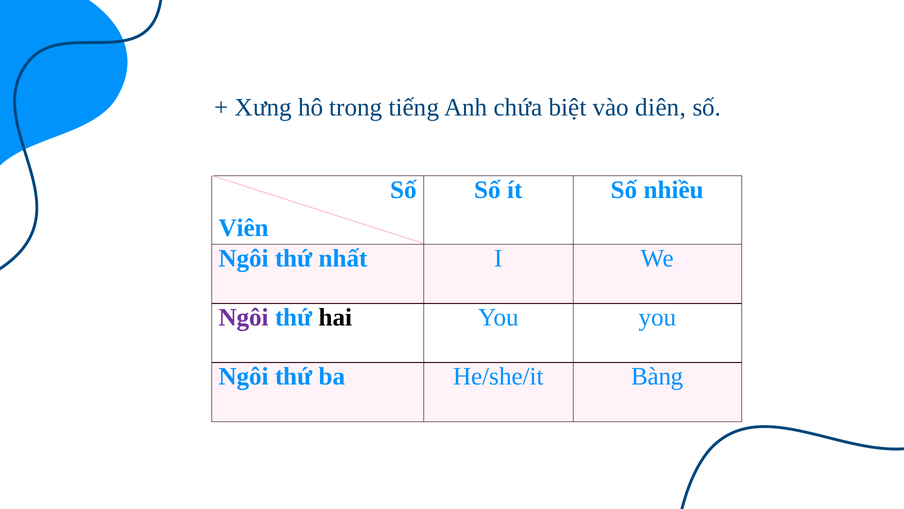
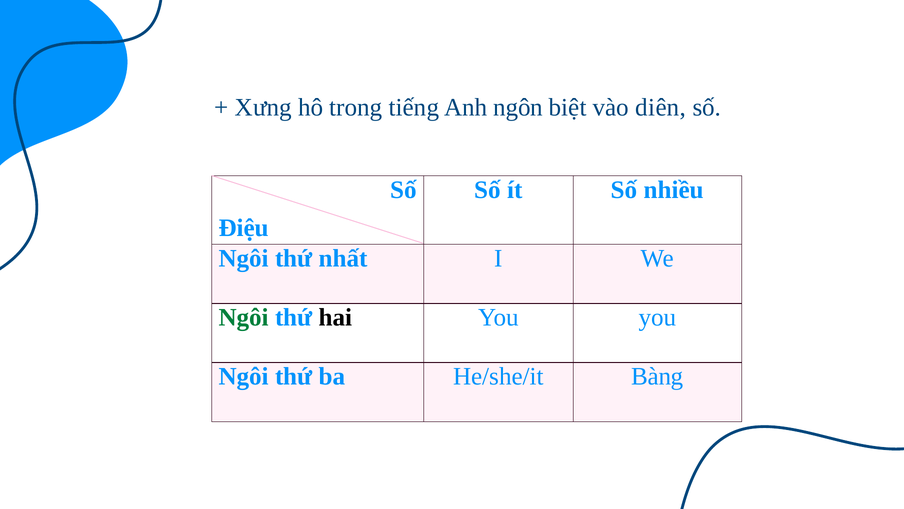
chứa: chứa -> ngôn
Viên: Viên -> Điệu
Ngôi at (244, 317) colour: purple -> green
